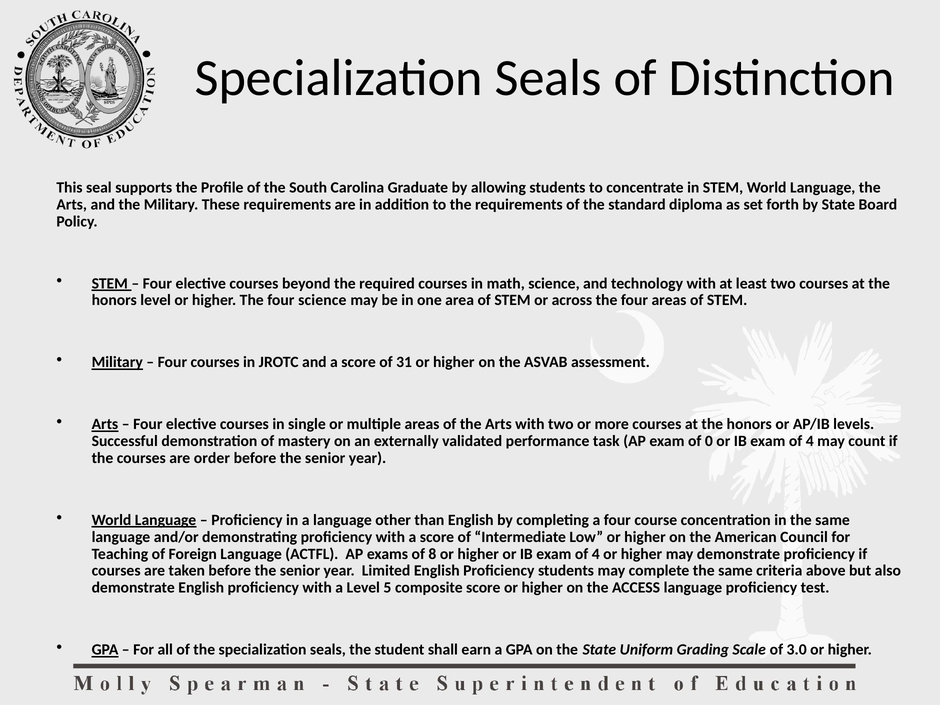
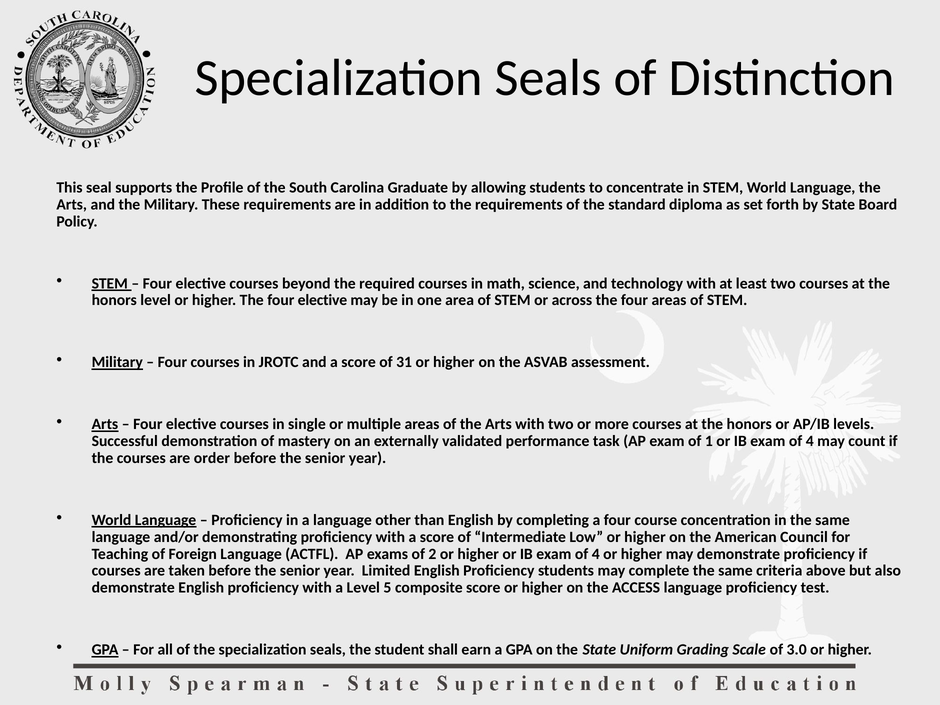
The four science: science -> elective
0: 0 -> 1
8: 8 -> 2
